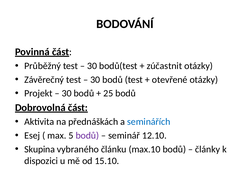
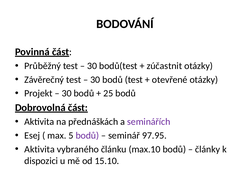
seminářích colour: blue -> purple
12.10: 12.10 -> 97.95
Skupina at (40, 150): Skupina -> Aktivita
